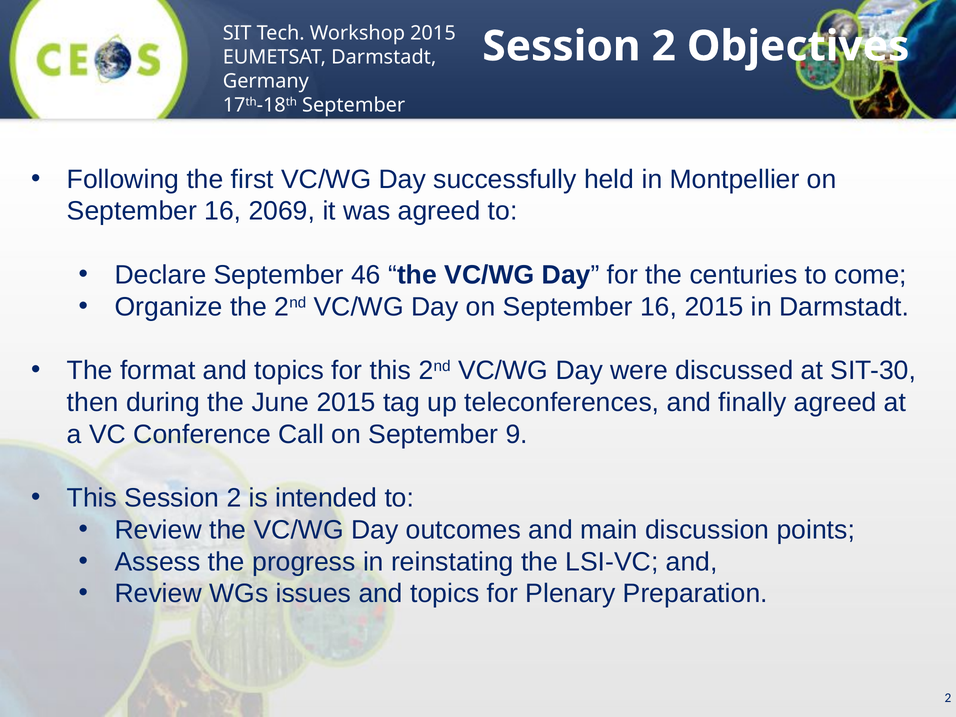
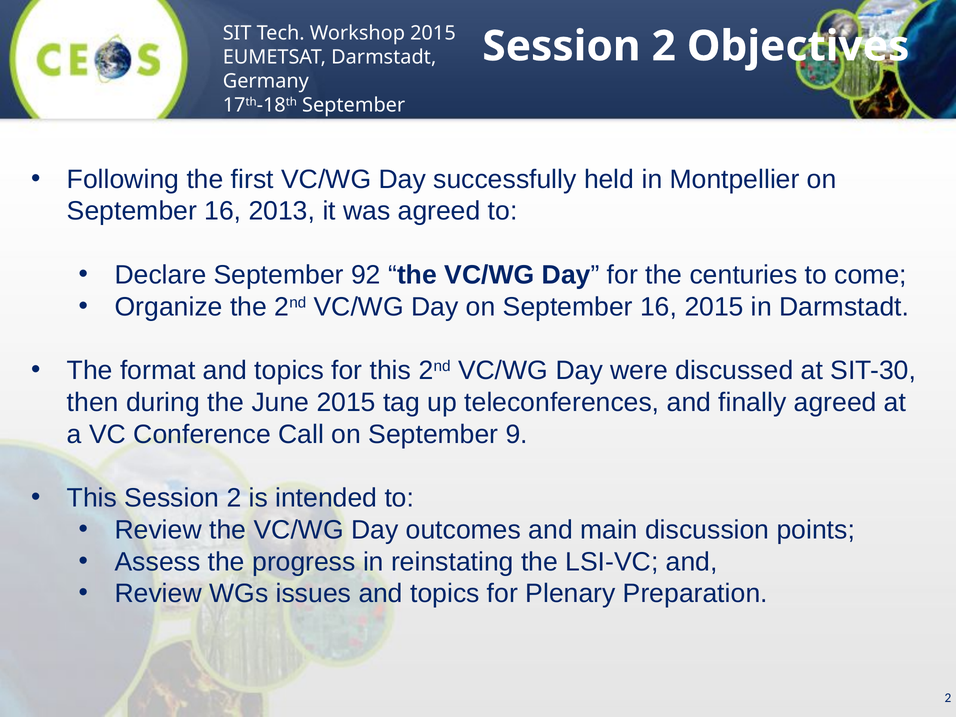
2069: 2069 -> 2013
46: 46 -> 92
